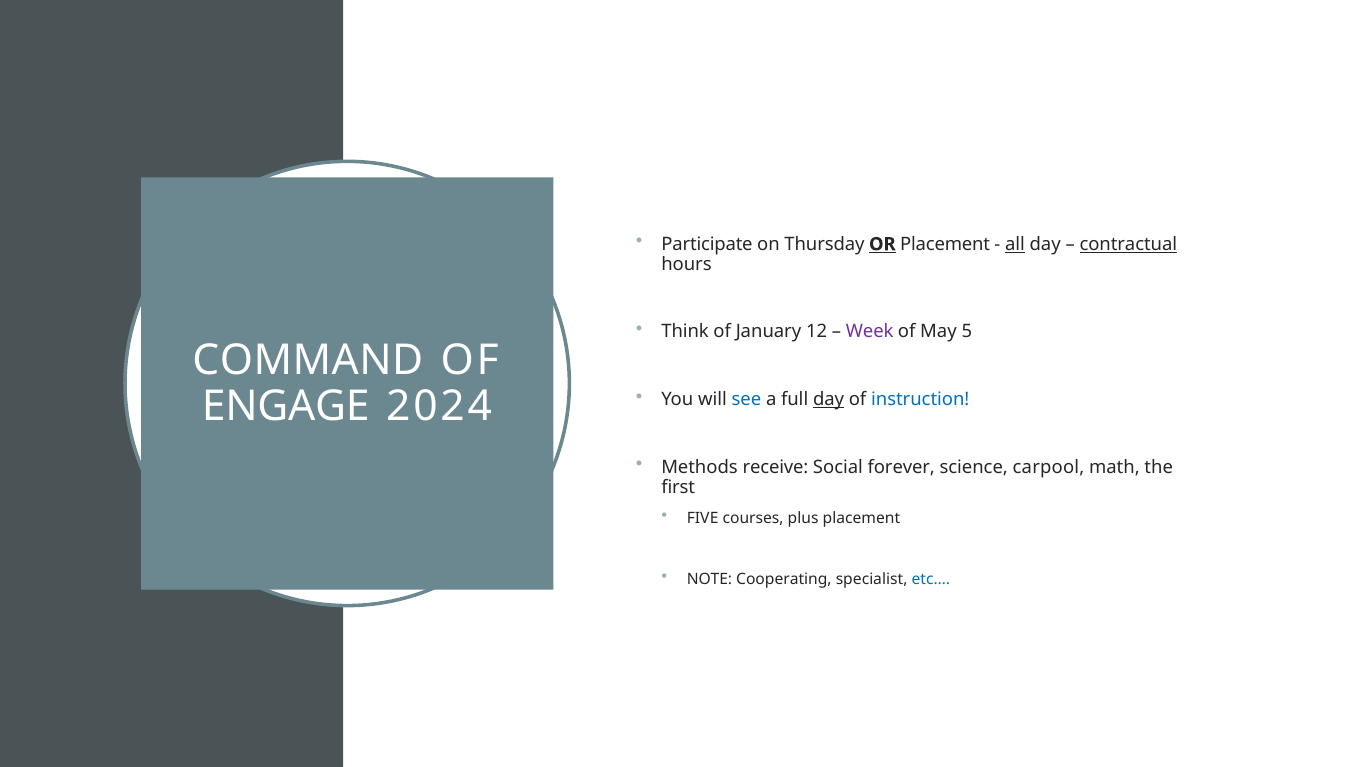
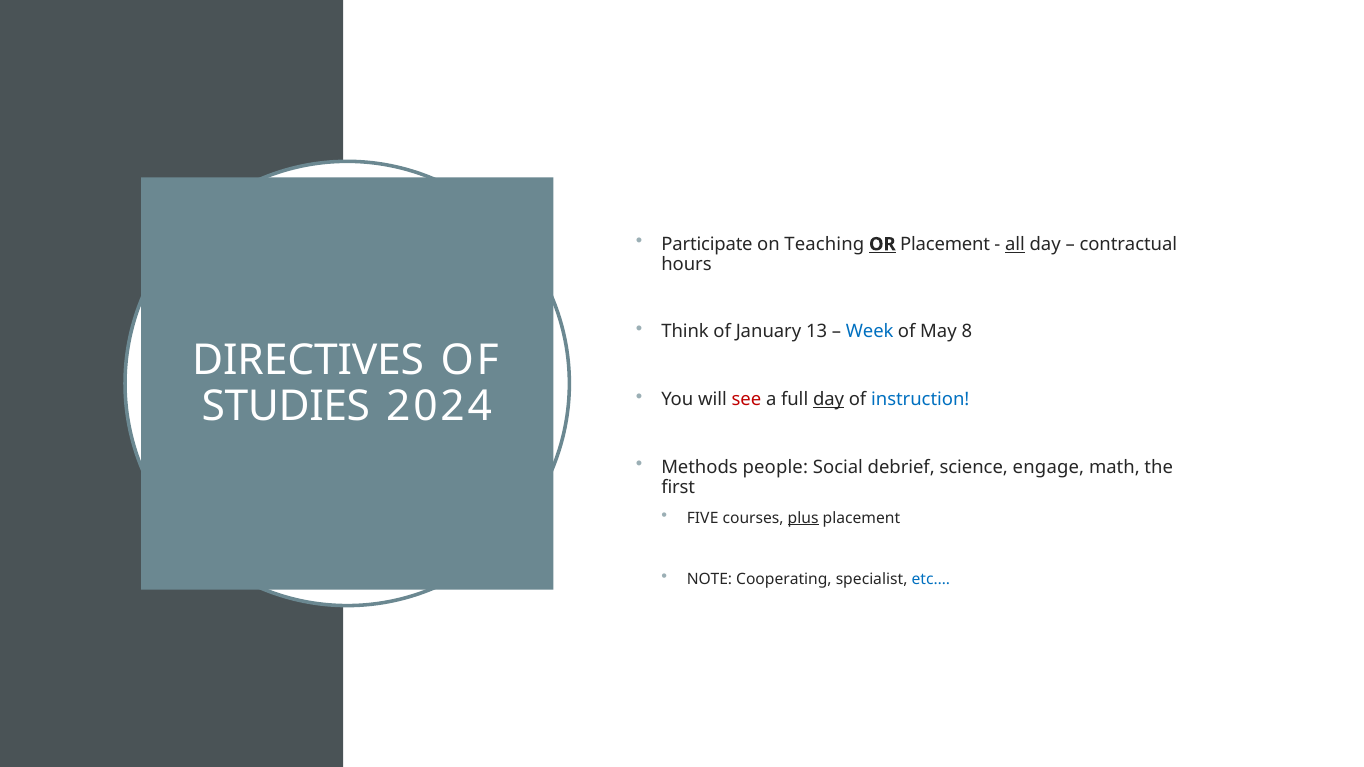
Thursday: Thursday -> Teaching
contractual underline: present -> none
12: 12 -> 13
Week colour: purple -> blue
5: 5 -> 8
COMMAND: COMMAND -> DIRECTIVES
see colour: blue -> red
ENGAGE: ENGAGE -> STUDIES
receive: receive -> people
forever: forever -> debrief
carpool: carpool -> engage
plus underline: none -> present
